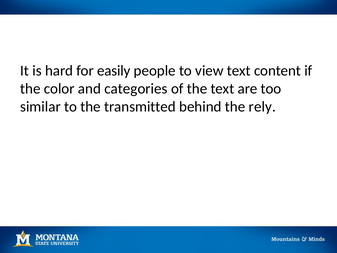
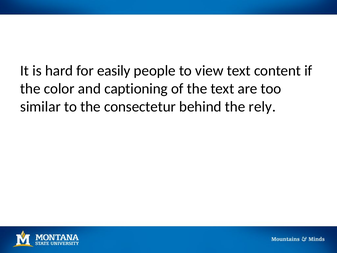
categories: categories -> captioning
transmitted: transmitted -> consectetur
